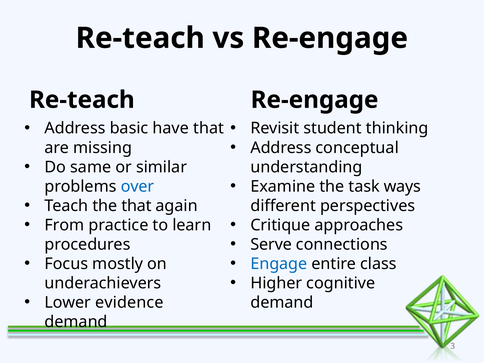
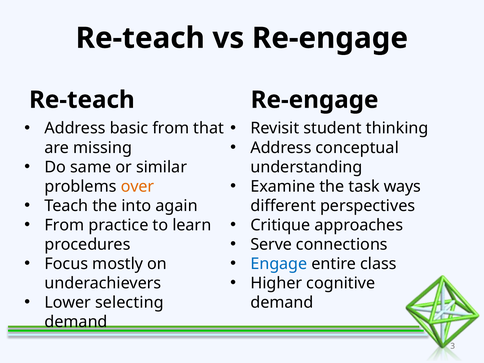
basic have: have -> from
over colour: blue -> orange
the that: that -> into
evidence: evidence -> selecting
